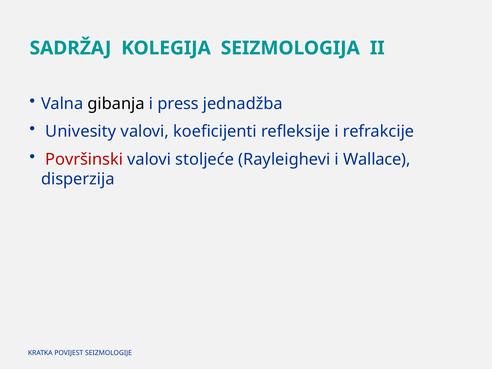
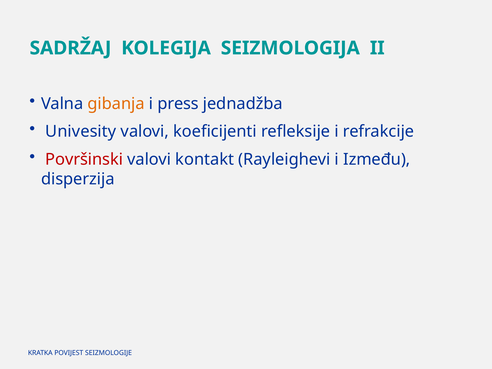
gibanja colour: black -> orange
stoljeće: stoljeće -> kontakt
Wallace: Wallace -> Između
